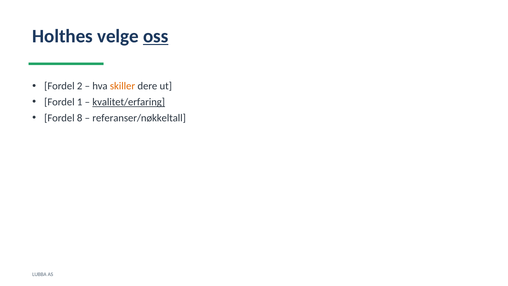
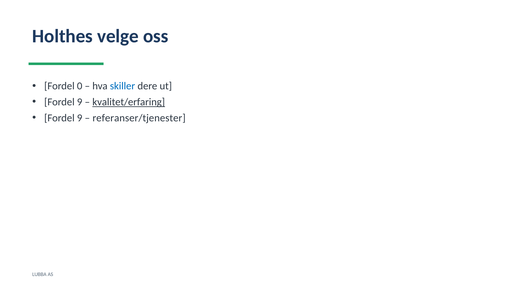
oss underline: present -> none
2: 2 -> 0
skiller colour: orange -> blue
1 at (80, 102): 1 -> 9
8 at (80, 118): 8 -> 9
referanser/nøkkeltall: referanser/nøkkeltall -> referanser/tjenester
